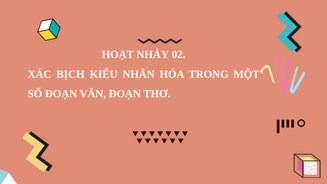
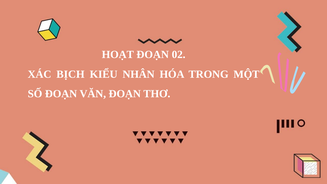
HOẠT NHẢY: NHẢY -> ĐOẠN
